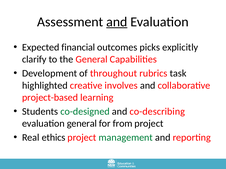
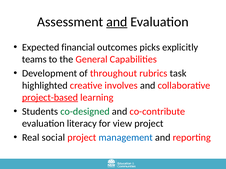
clarify: clarify -> teams
project-based underline: none -> present
co-describing: co-describing -> co-contribute
evaluation general: general -> literacy
from: from -> view
ethics: ethics -> social
management colour: green -> blue
